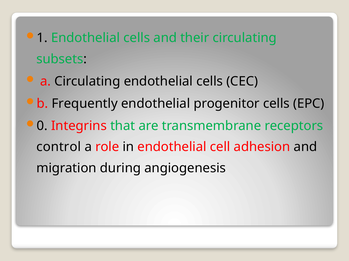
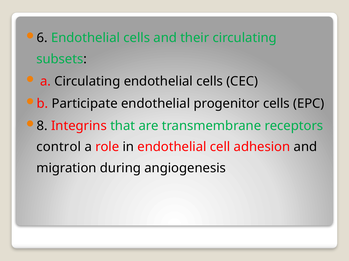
1: 1 -> 6
Frequently: Frequently -> Participate
0: 0 -> 8
